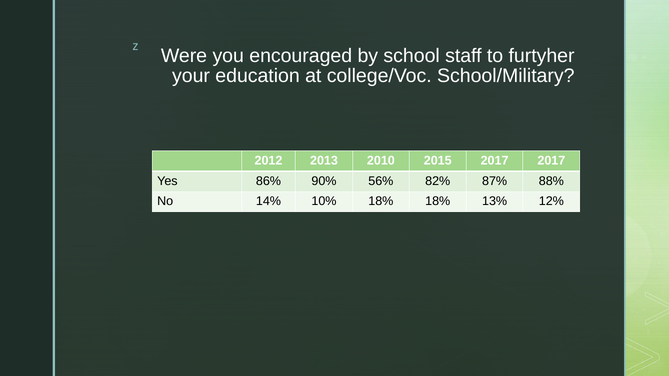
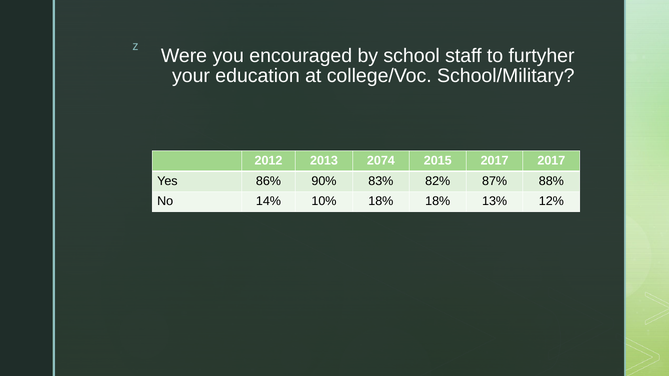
2010: 2010 -> 2074
56%: 56% -> 83%
